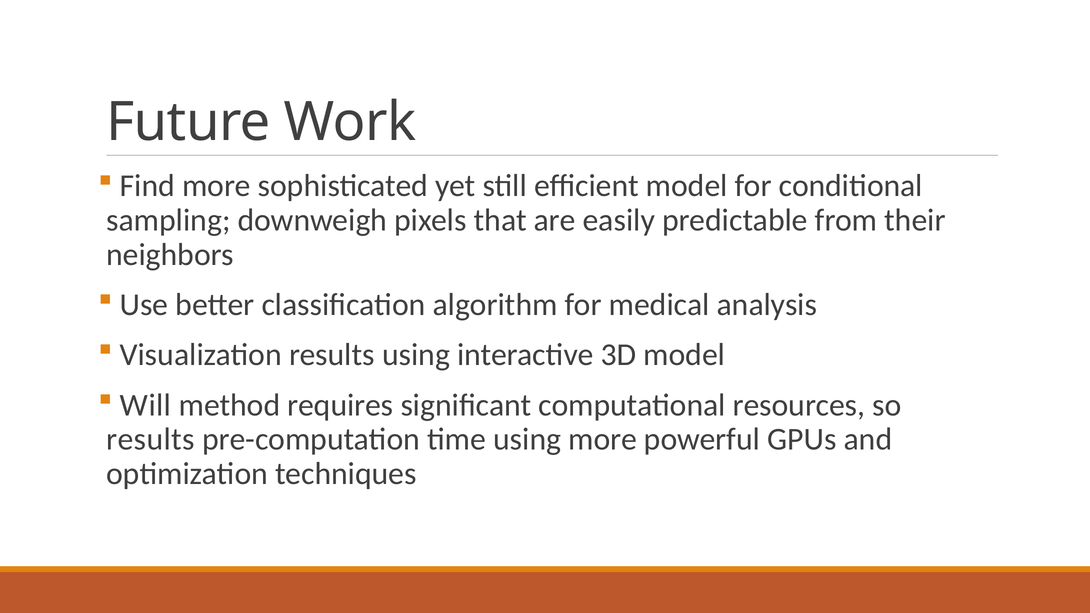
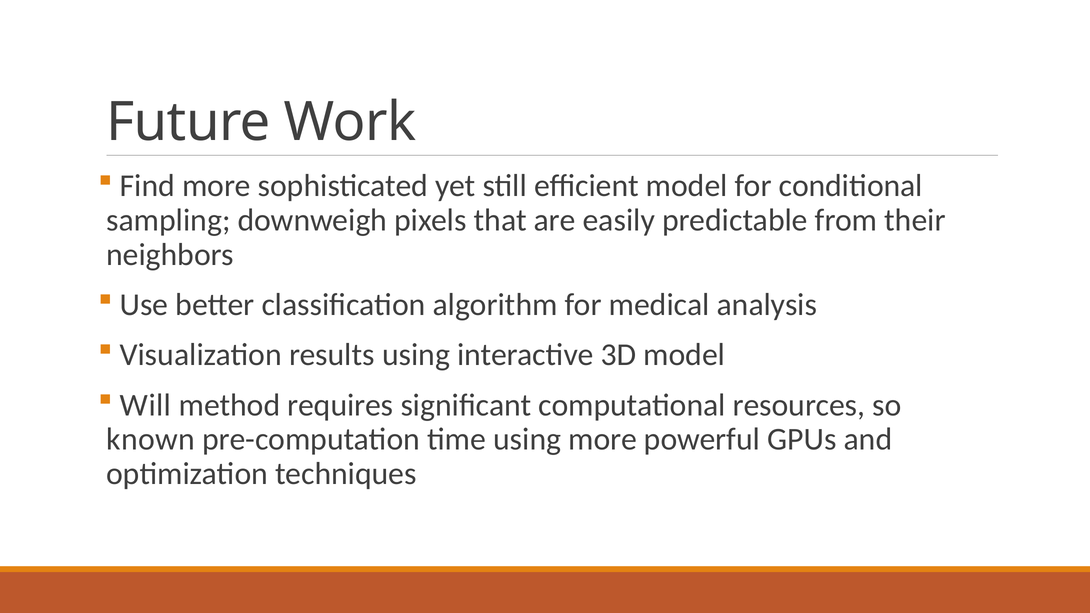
results at (151, 439): results -> known
